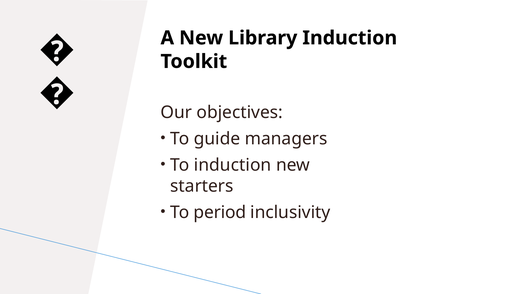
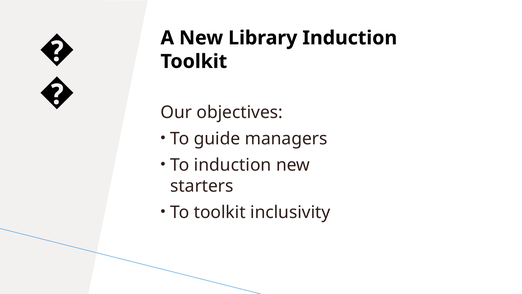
To period: period -> toolkit
